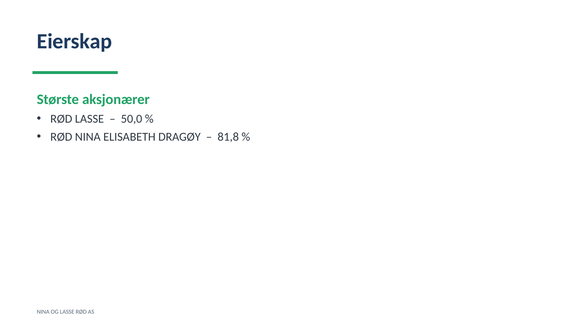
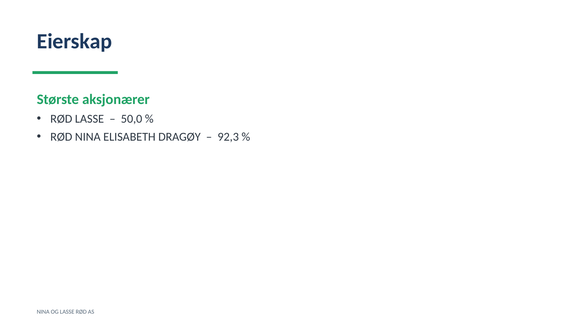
81,8: 81,8 -> 92,3
